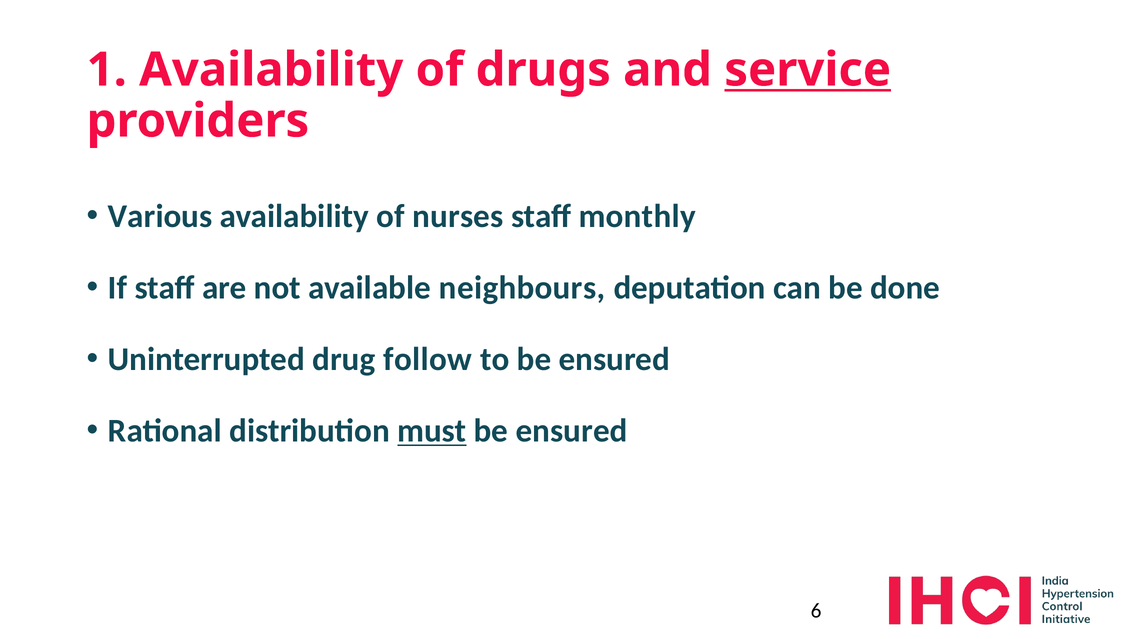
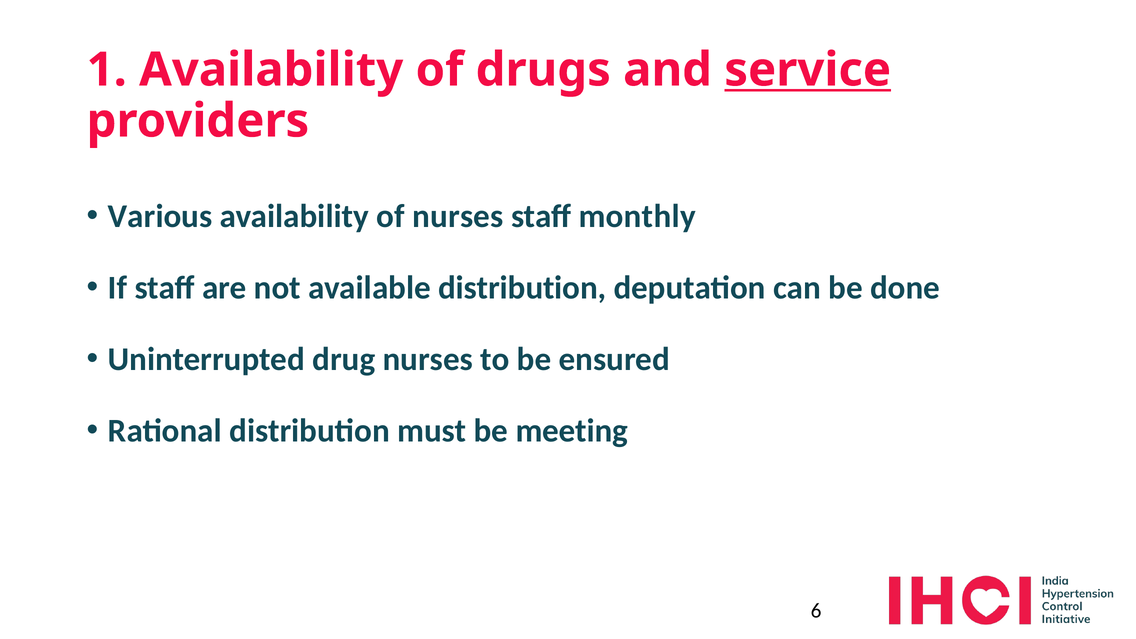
available neighbours: neighbours -> distribution
drug follow: follow -> nurses
must underline: present -> none
ensured at (572, 431): ensured -> meeting
